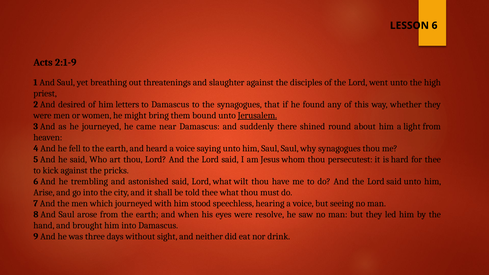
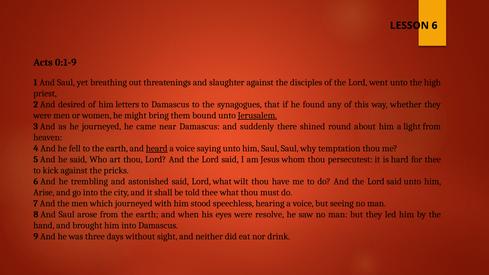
2:1-9: 2:1-9 -> 0:1-9
heard underline: none -> present
why synagogues: synagogues -> temptation
